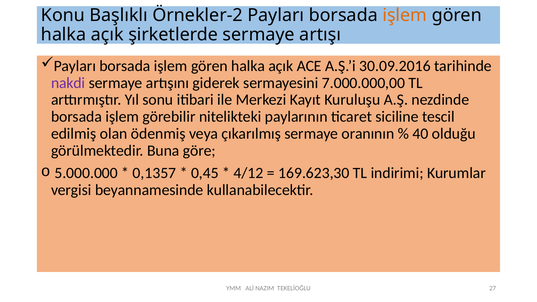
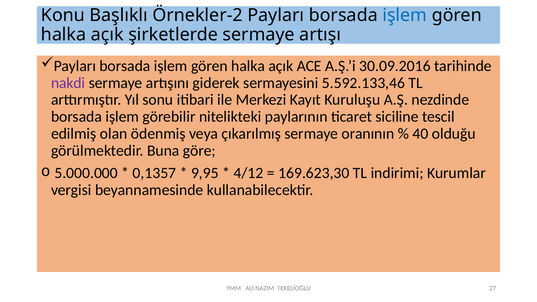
işlem at (405, 15) colour: orange -> blue
7.000.000,00: 7.000.000,00 -> 5.592.133,46
0,45: 0,45 -> 9,95
